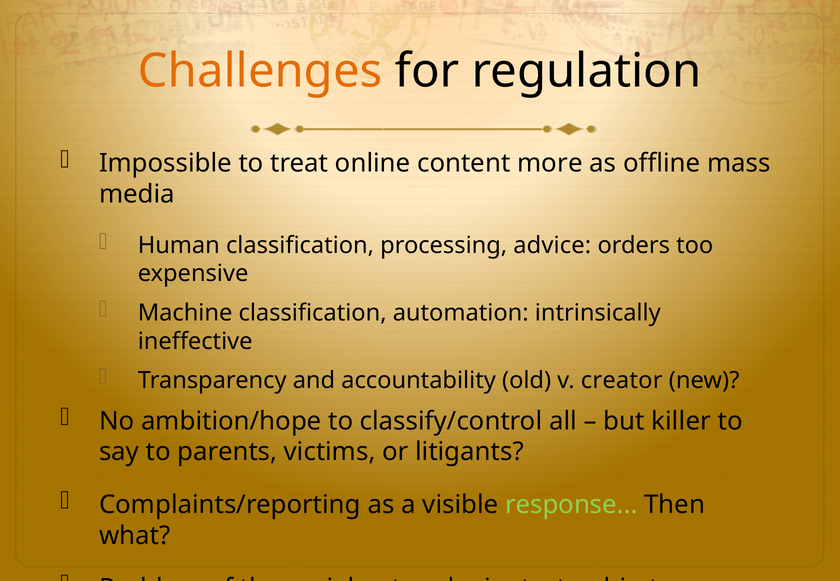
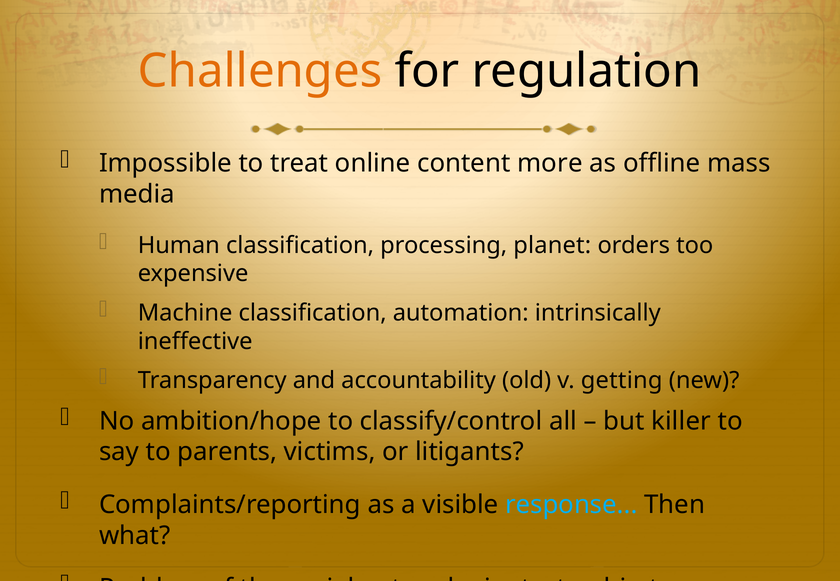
advice: advice -> planet
creator: creator -> getting
response colour: light green -> light blue
